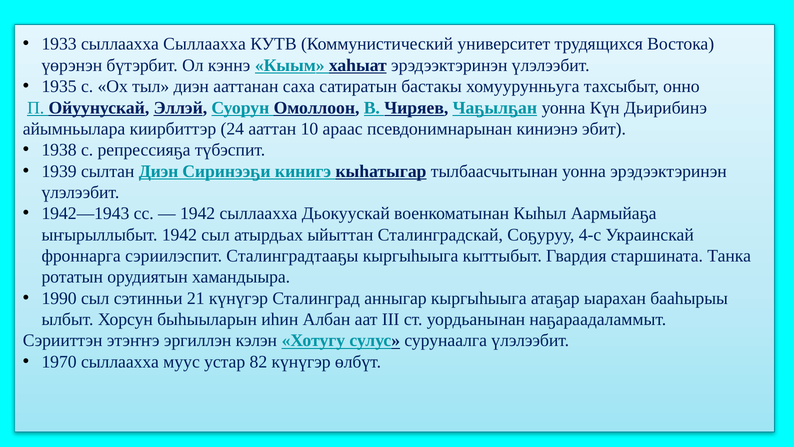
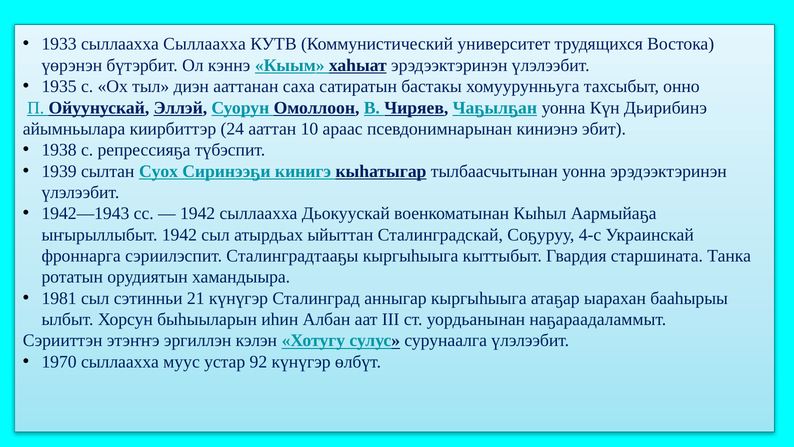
сылтан Диэн: Диэн -> Суох
1990: 1990 -> 1981
82: 82 -> 92
